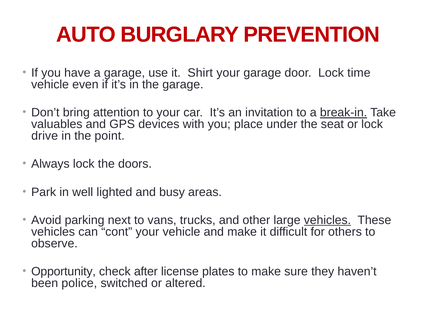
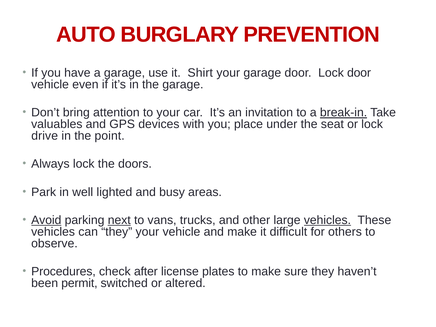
Lock time: time -> door
Avoid underline: none -> present
next underline: none -> present
can cont: cont -> they
Opportunity: Opportunity -> Procedures
police: police -> permit
